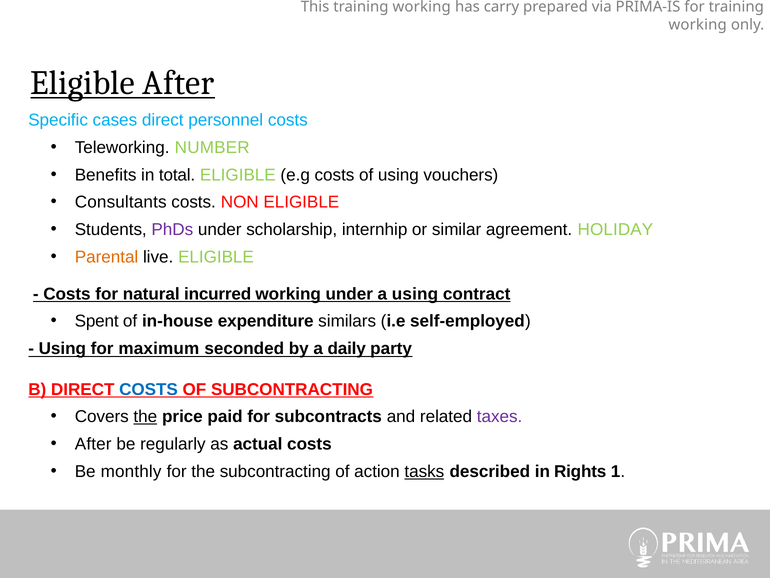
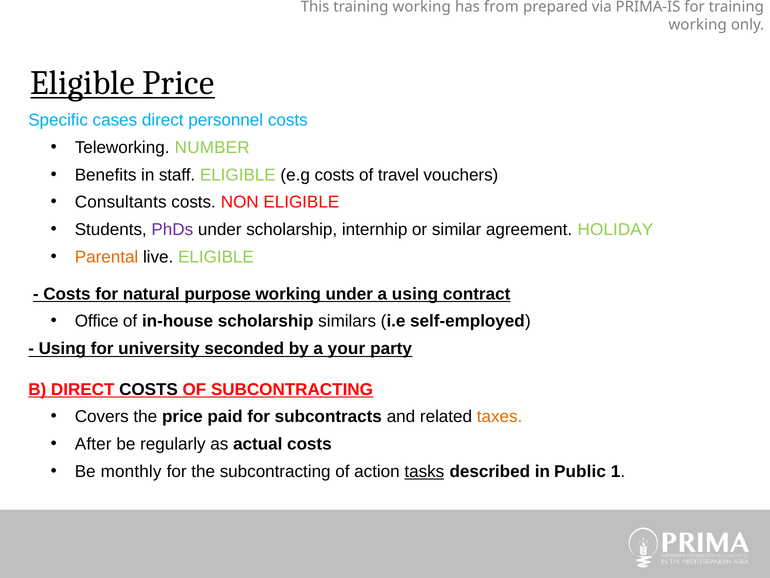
carry: carry -> from
Eligible After: After -> Price
total: total -> staff
of using: using -> travel
incurred: incurred -> purpose
Spent: Spent -> Office
in-house expenditure: expenditure -> scholarship
maximum: maximum -> university
daily: daily -> your
COSTS at (149, 389) colour: blue -> black
the at (145, 416) underline: present -> none
taxes colour: purple -> orange
Rights: Rights -> Public
